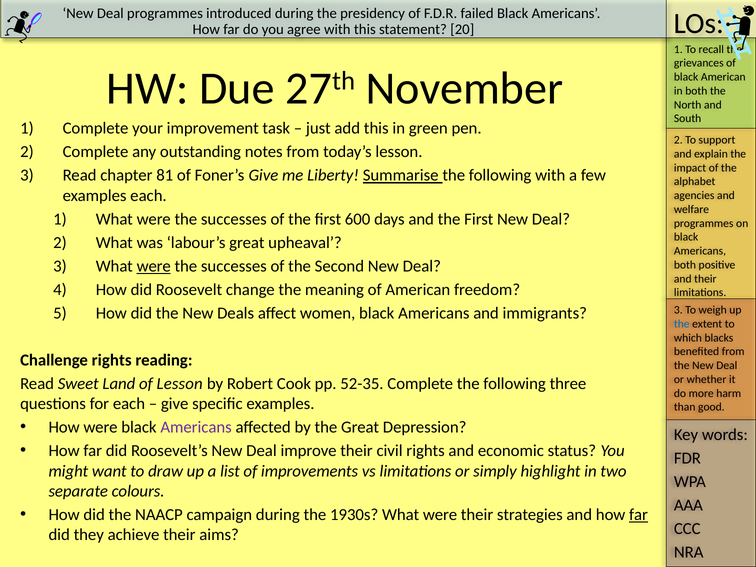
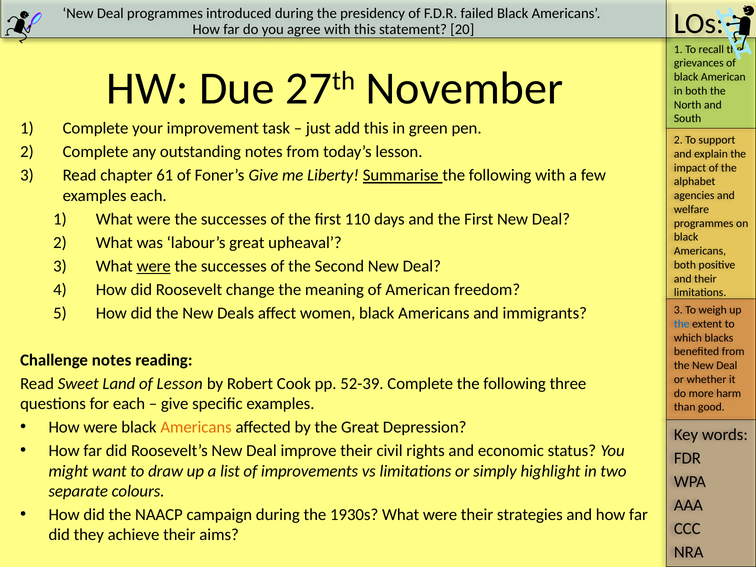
81: 81 -> 61
600: 600 -> 110
Challenge rights: rights -> notes
52-35: 52-35 -> 52-39
Americans at (196, 427) colour: purple -> orange
far at (638, 515) underline: present -> none
